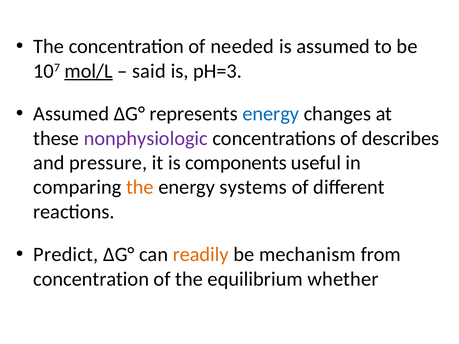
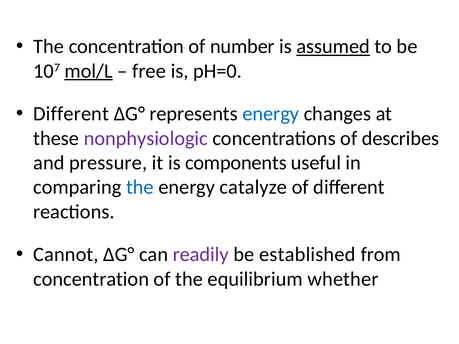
needed: needed -> number
assumed at (333, 47) underline: none -> present
said: said -> free
pH=3: pH=3 -> pH=0
Assumed at (71, 114): Assumed -> Different
the at (140, 187) colour: orange -> blue
systems: systems -> catalyze
Predict: Predict -> Cannot
readily colour: orange -> purple
mechanism: mechanism -> established
